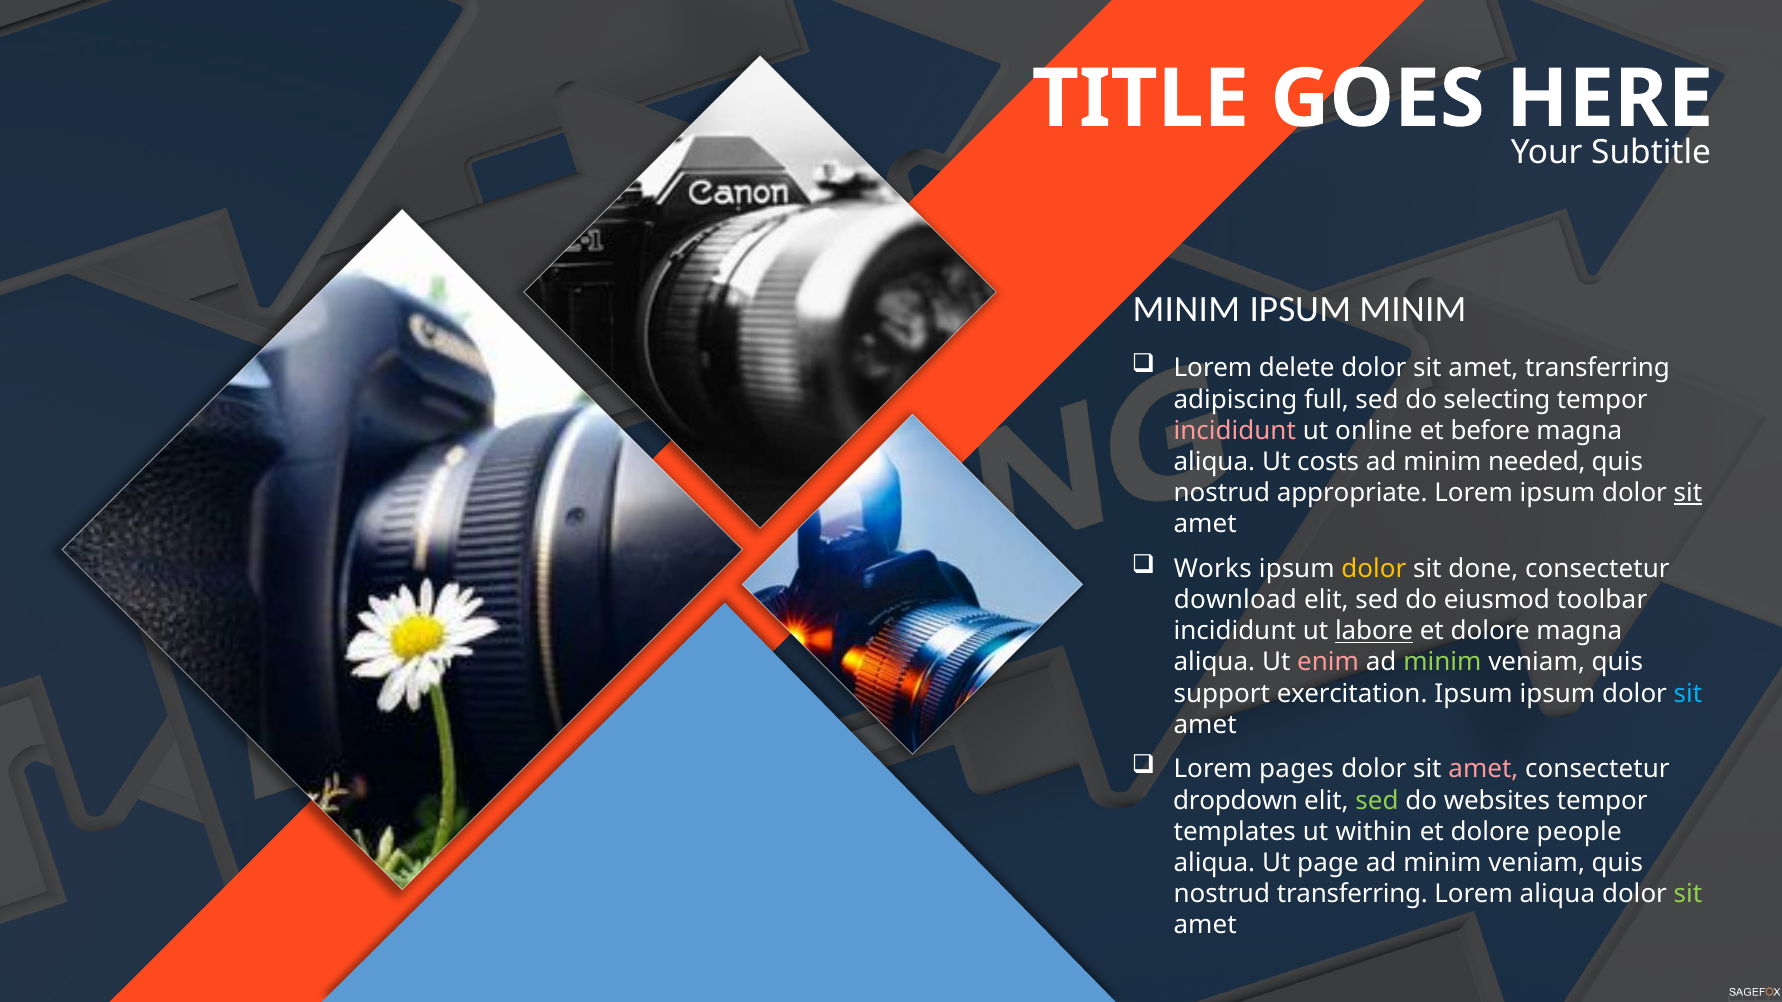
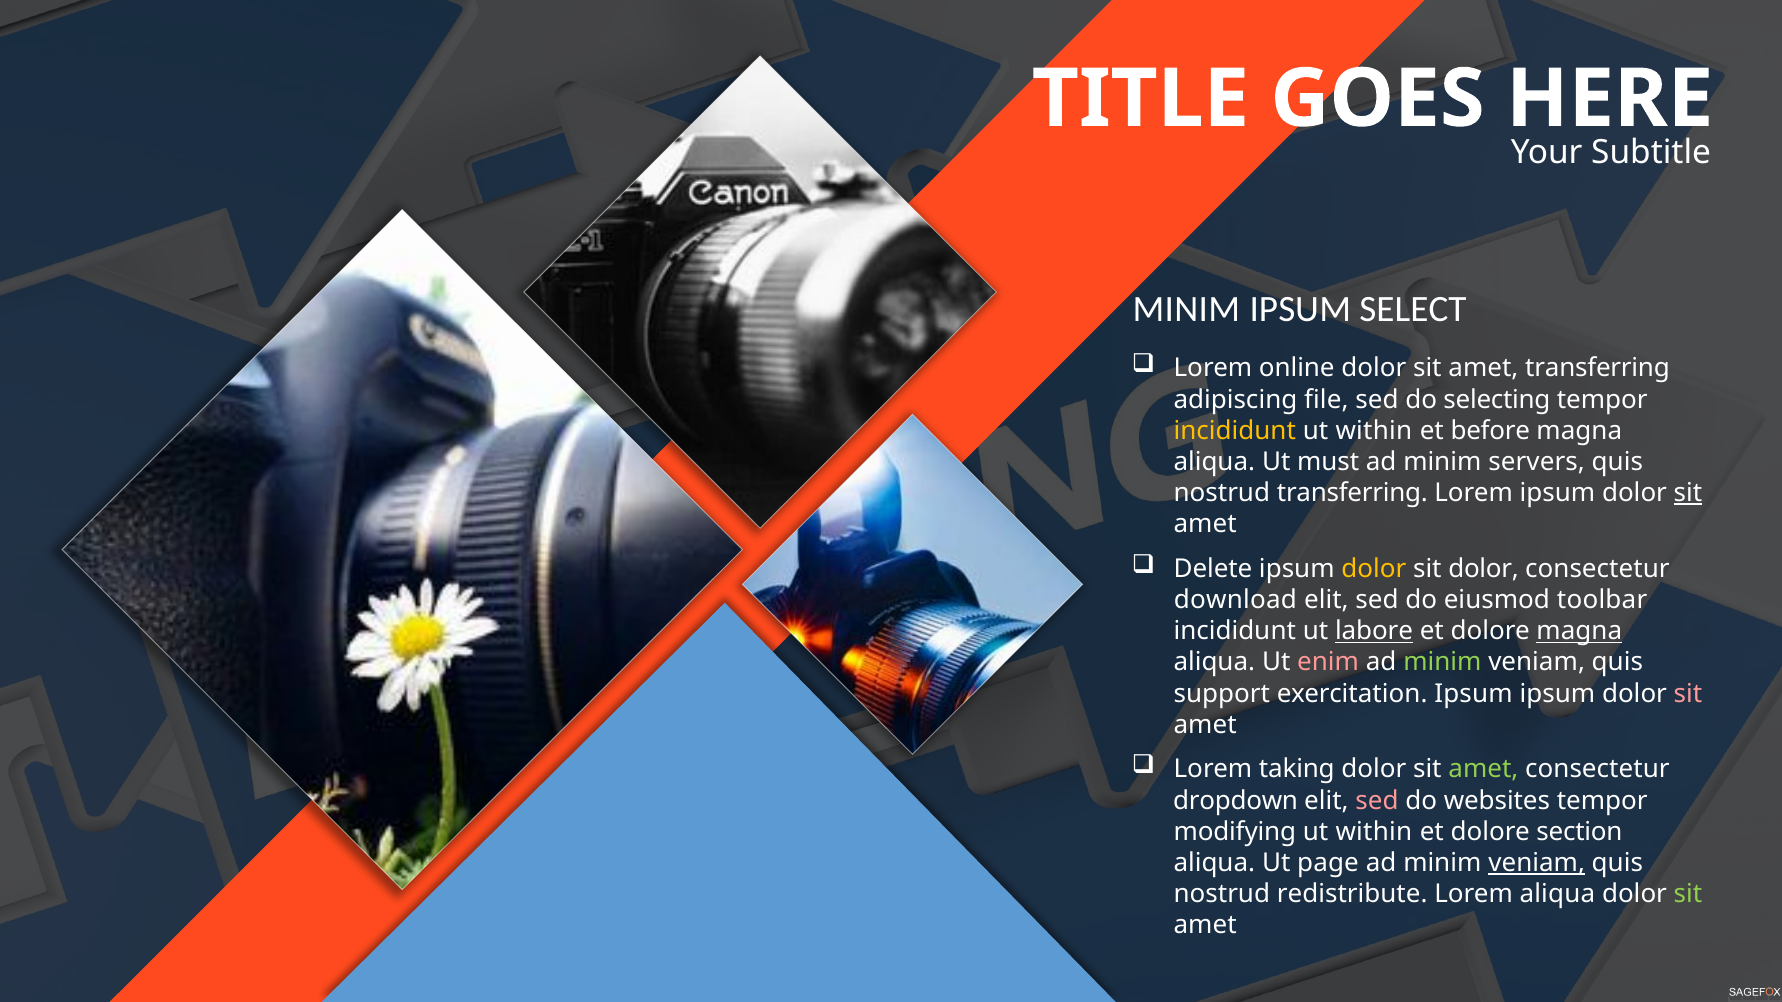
IPSUM MINIM: MINIM -> SELECT
delete: delete -> online
full: full -> file
incididunt at (1235, 431) colour: pink -> yellow
online at (1374, 431): online -> within
costs: costs -> must
needed: needed -> servers
nostrud appropriate: appropriate -> transferring
Works: Works -> Delete
sit done: done -> dolor
magna at (1579, 631) underline: none -> present
sit at (1688, 694) colour: light blue -> pink
pages: pages -> taking
amet at (1483, 770) colour: pink -> light green
sed at (1377, 801) colour: light green -> pink
templates: templates -> modifying
people: people -> section
veniam at (1537, 863) underline: none -> present
nostrud transferring: transferring -> redistribute
